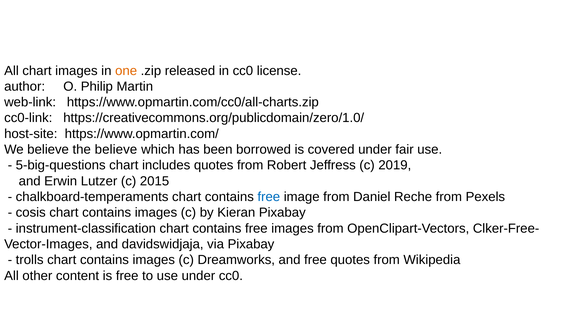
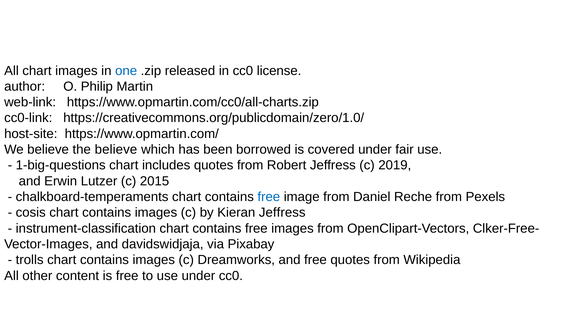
one colour: orange -> blue
5-big-questions: 5-big-questions -> 1-big-questions
Kieran Pixabay: Pixabay -> Jeffress
